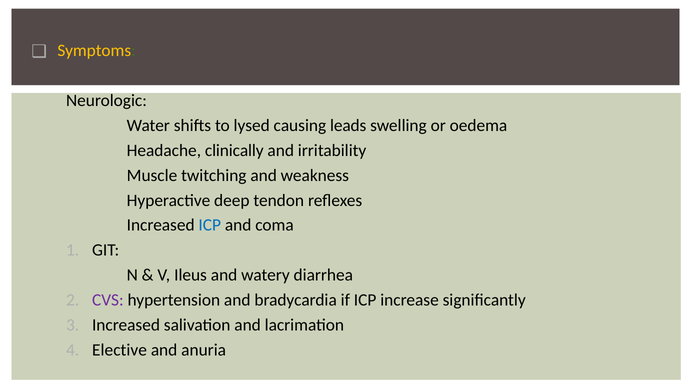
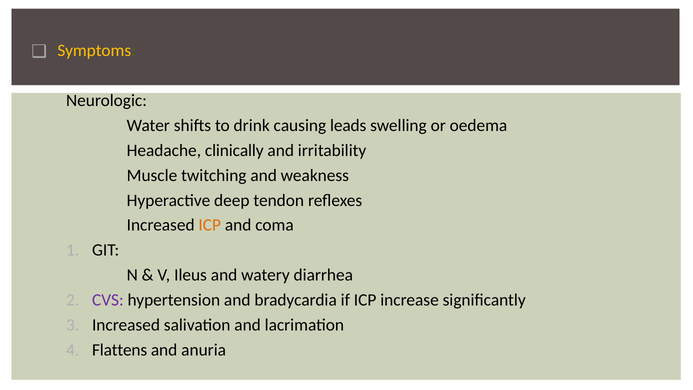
lysed: lysed -> drink
ICP at (210, 225) colour: blue -> orange
Elective: Elective -> Flattens
